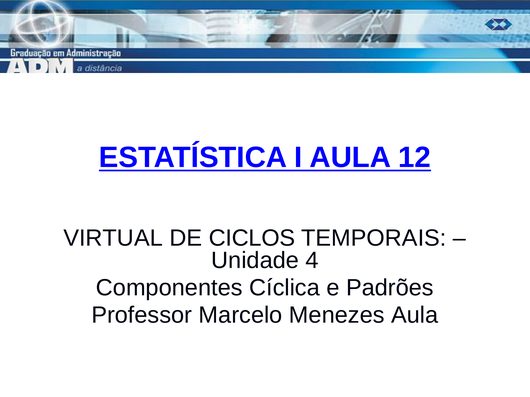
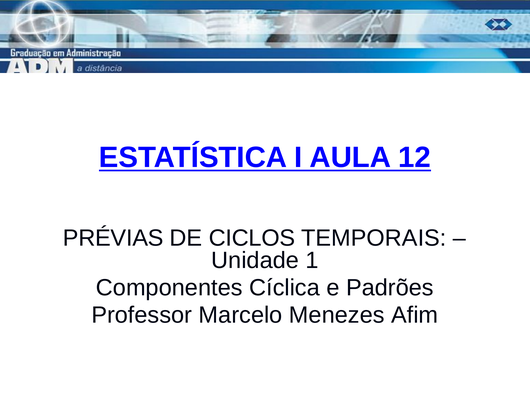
VIRTUAL: VIRTUAL -> PRÉVIAS
Unidade 4: 4 -> 1
Menezes Aula: Aula -> Afim
